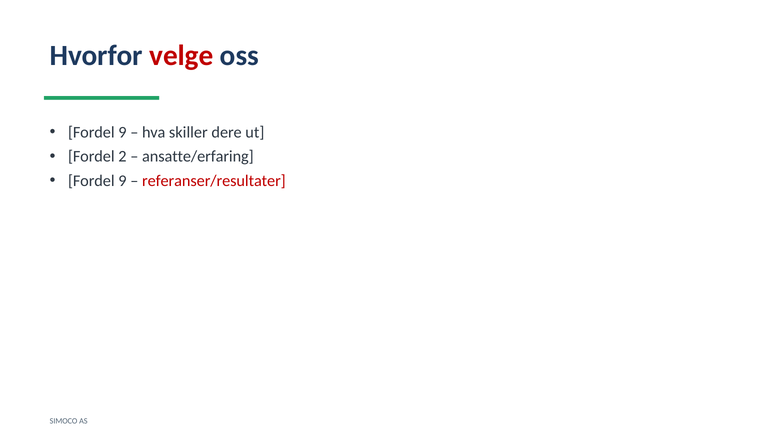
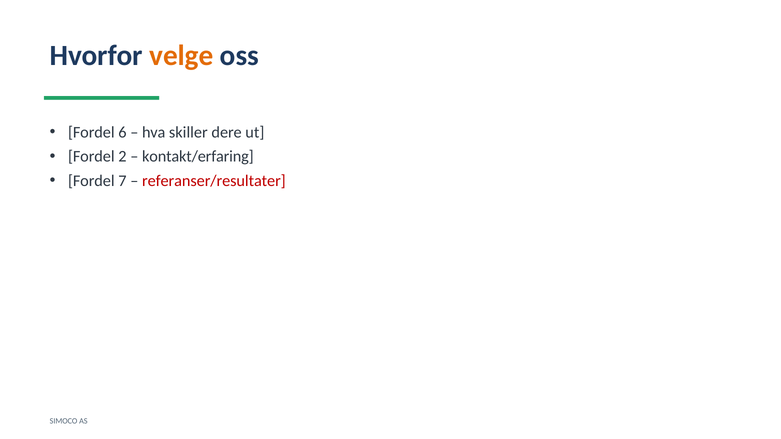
velge colour: red -> orange
9 at (122, 132): 9 -> 6
ansatte/erfaring: ansatte/erfaring -> kontakt/erfaring
9 at (122, 181): 9 -> 7
